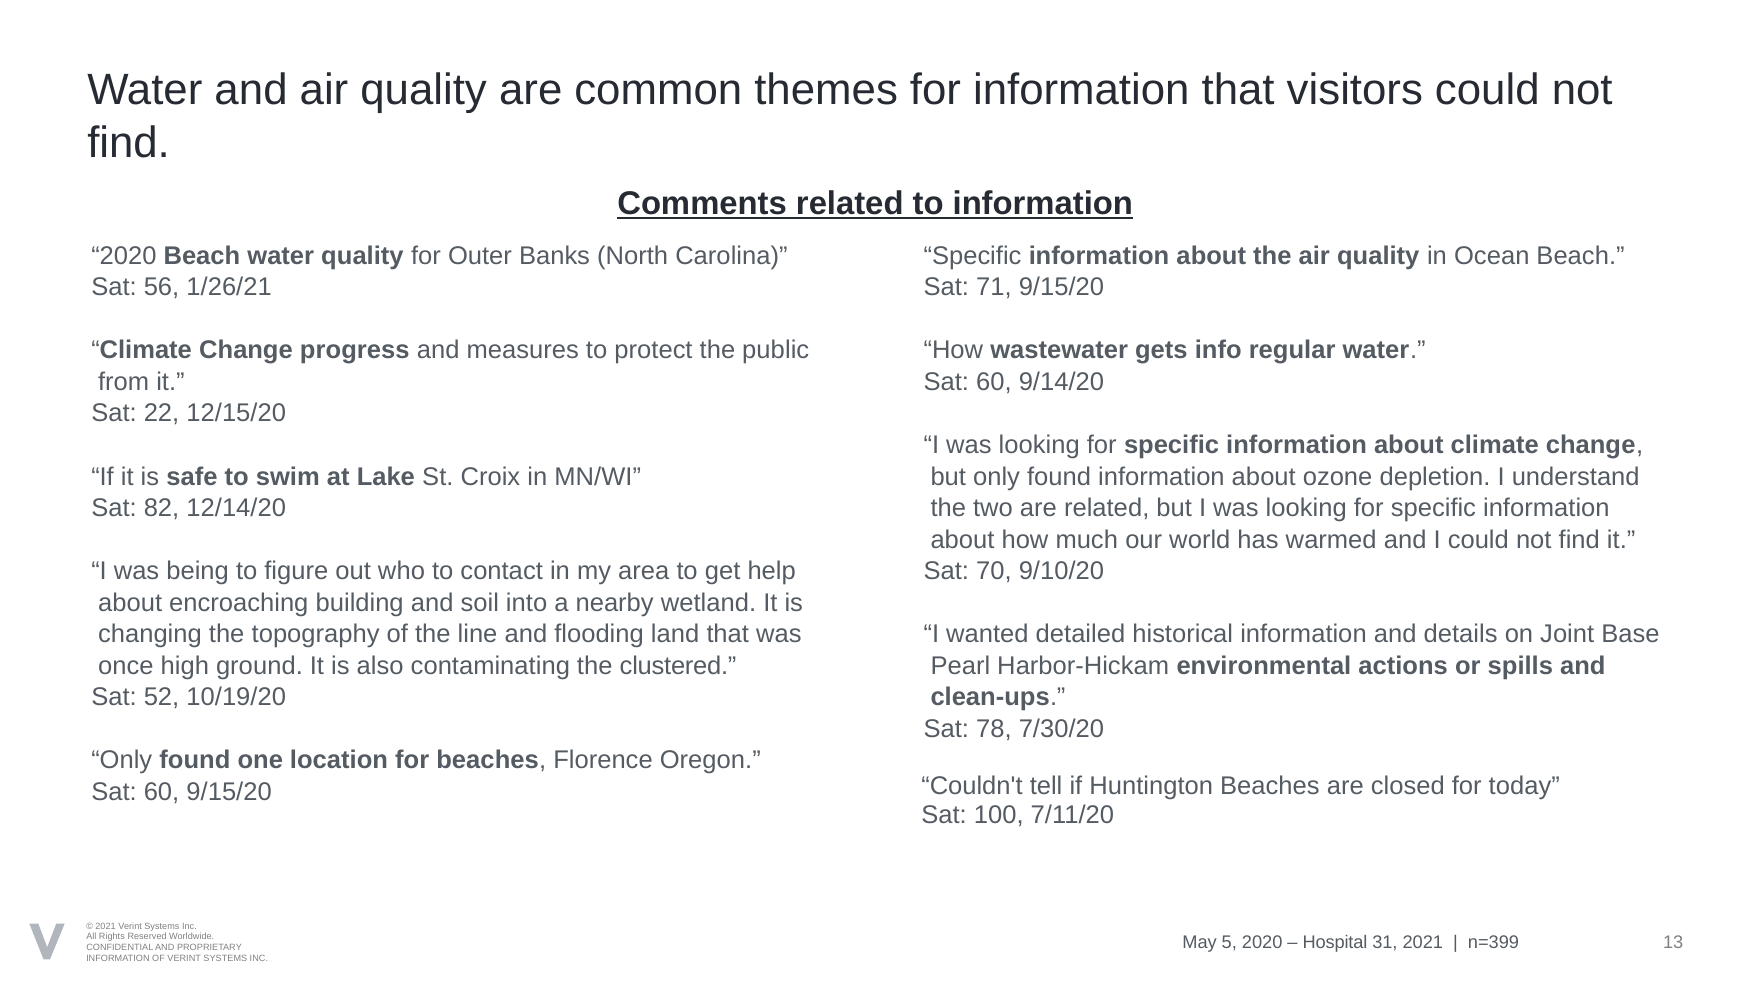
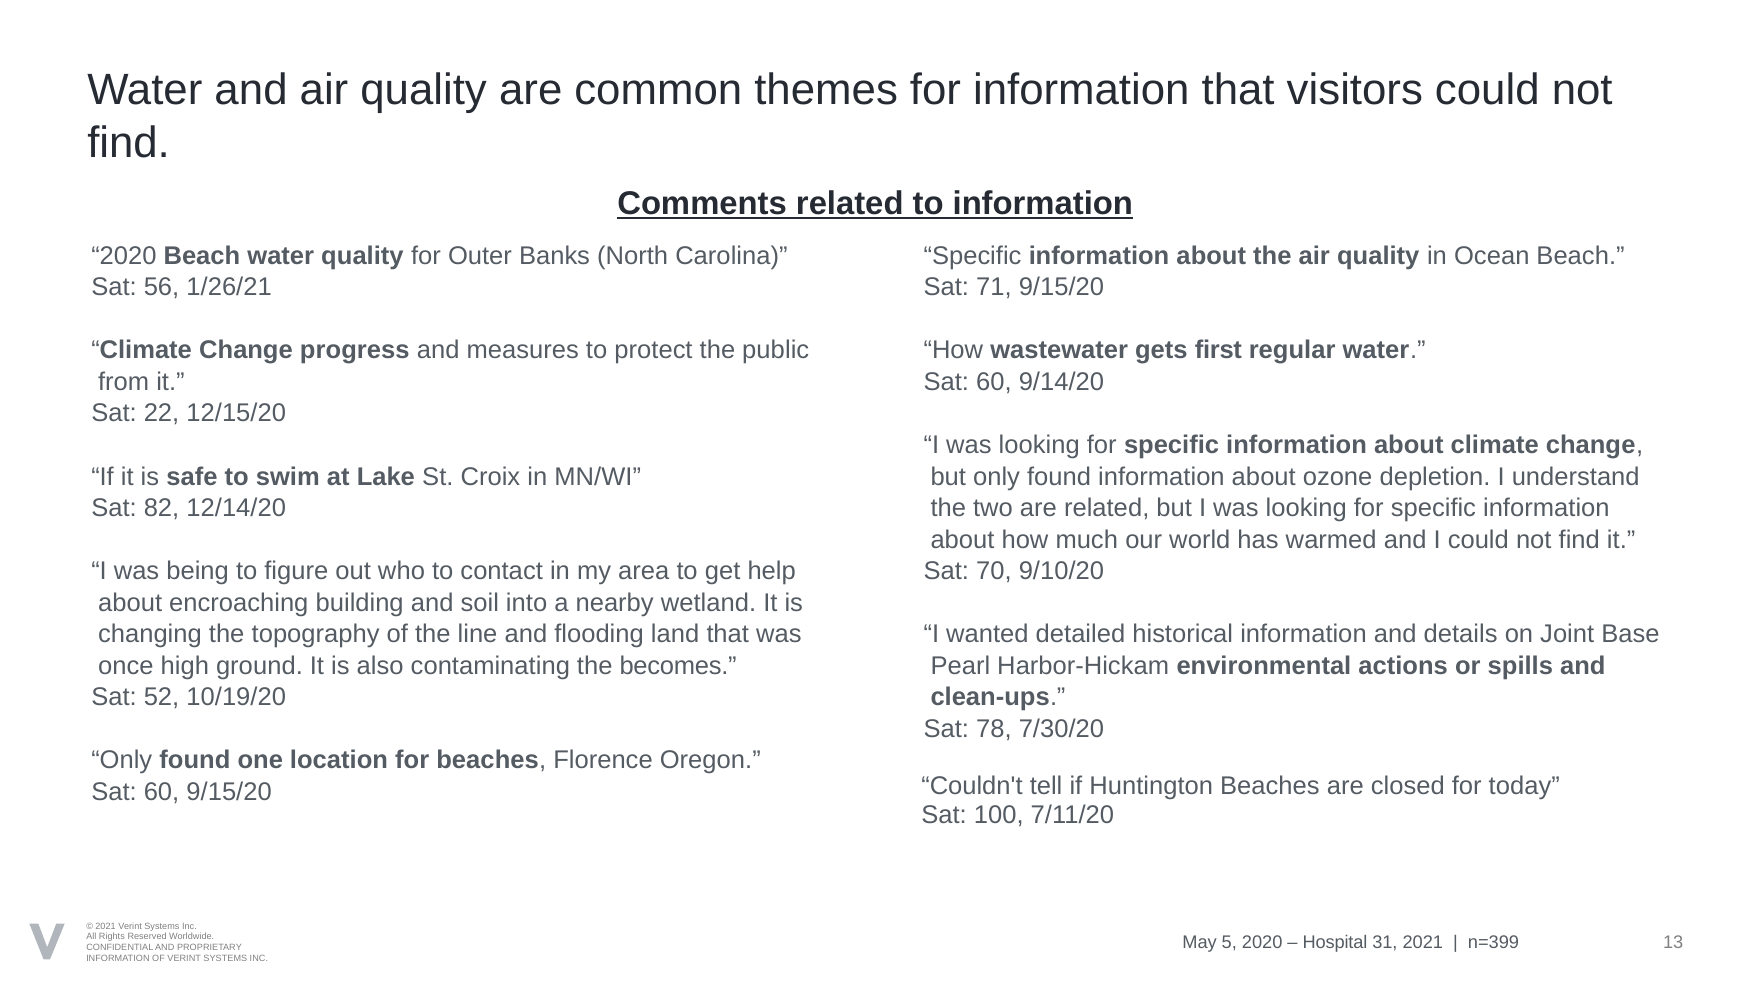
info: info -> first
clustered: clustered -> becomes
